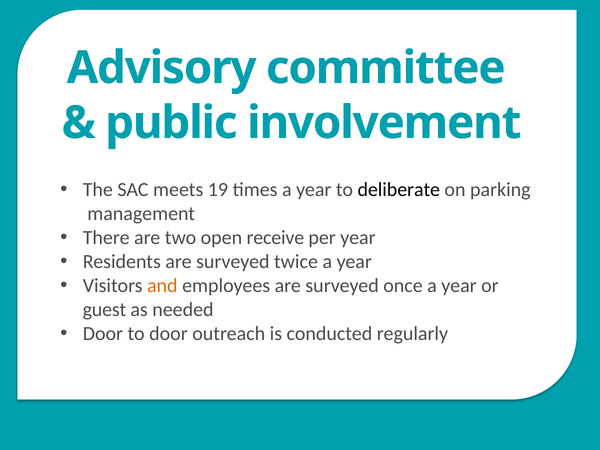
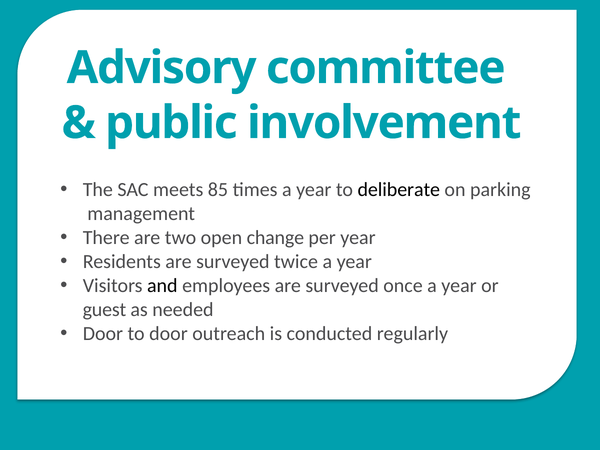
19: 19 -> 85
receive: receive -> change
and colour: orange -> black
